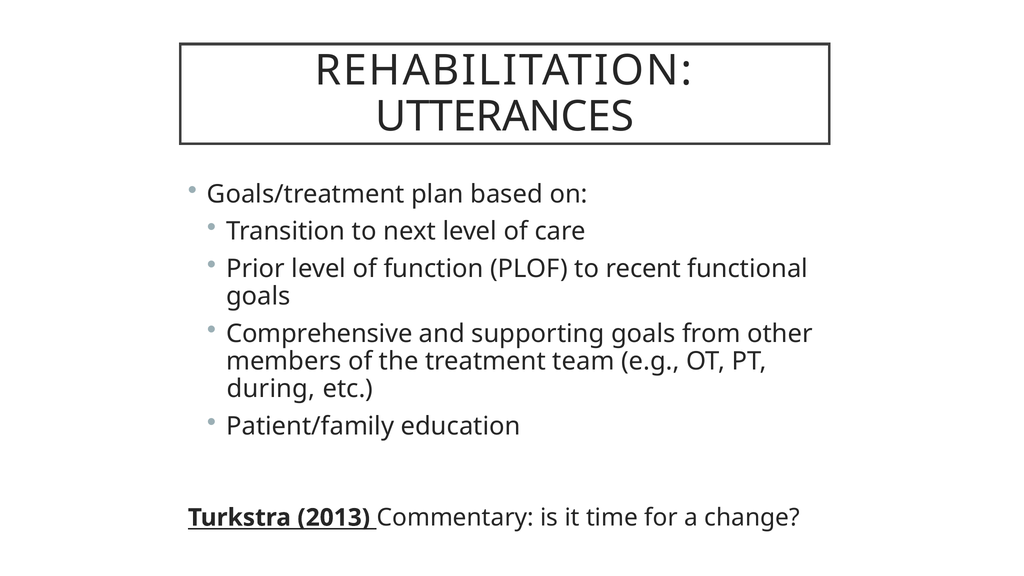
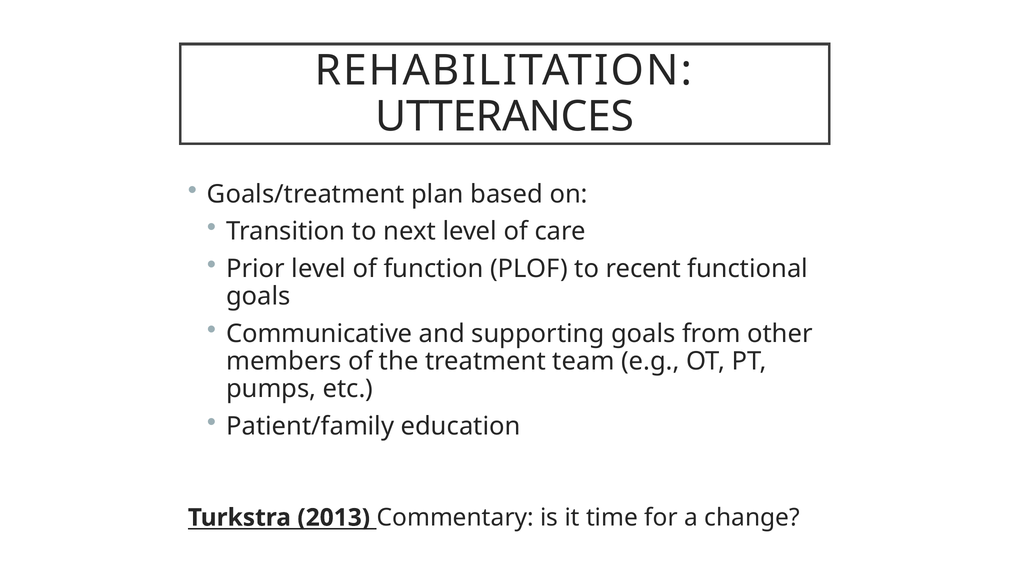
Comprehensive: Comprehensive -> Communicative
during: during -> pumps
